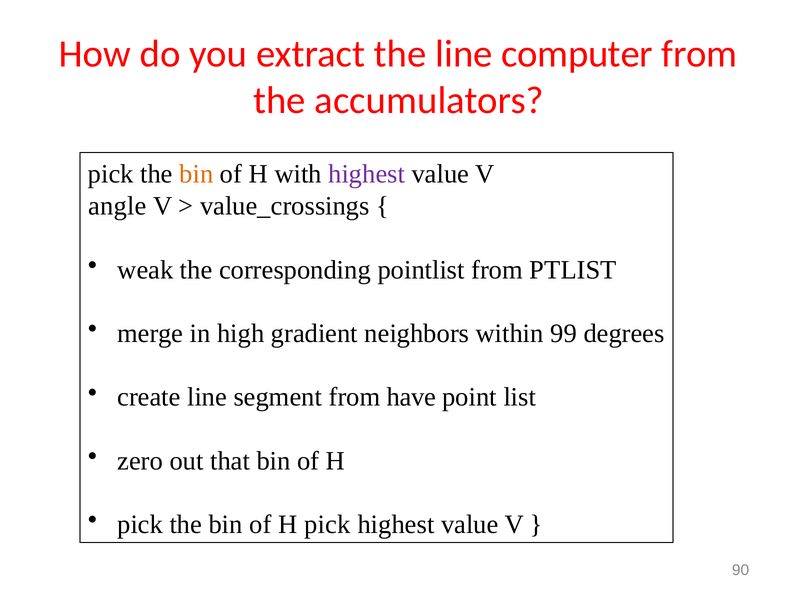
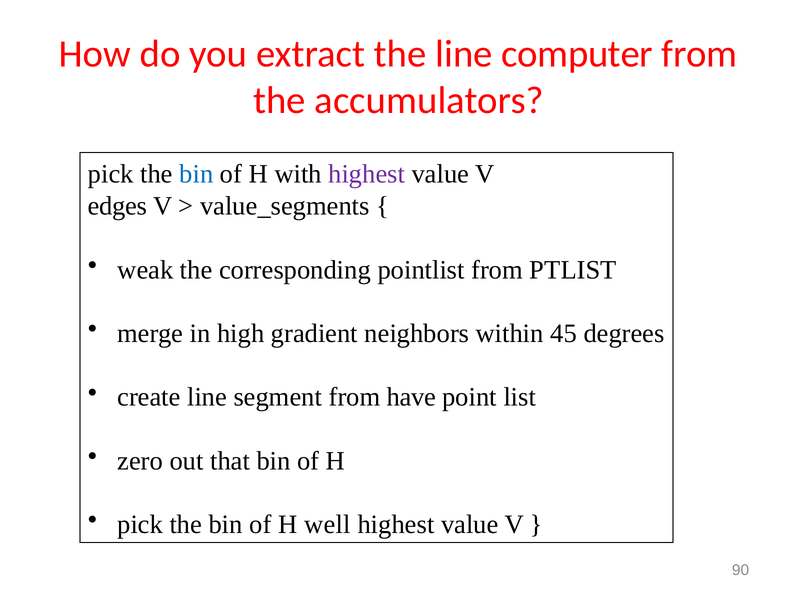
bin at (196, 174) colour: orange -> blue
angle: angle -> edges
value_crossings: value_crossings -> value_segments
99: 99 -> 45
H pick: pick -> well
